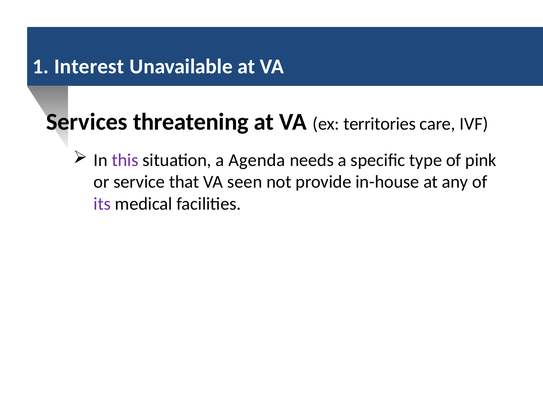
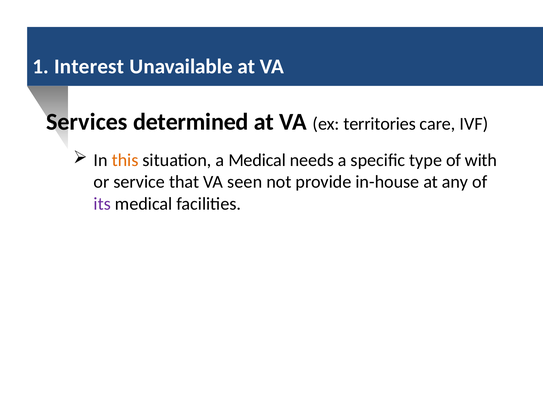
threatening: threatening -> determined
this colour: purple -> orange
a Agenda: Agenda -> Medical
pink: pink -> with
